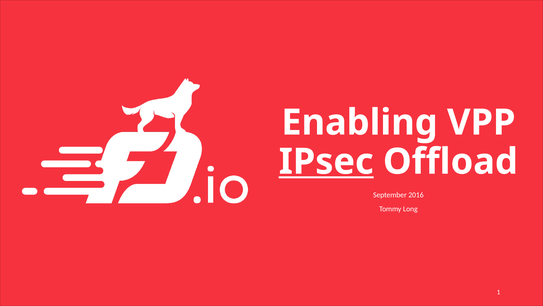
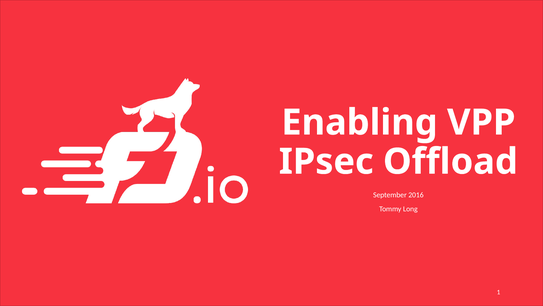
IPsec underline: present -> none
